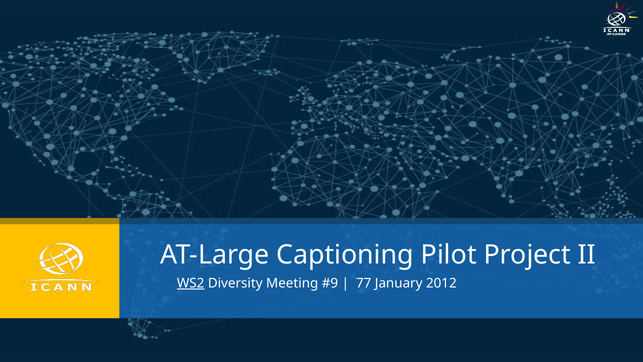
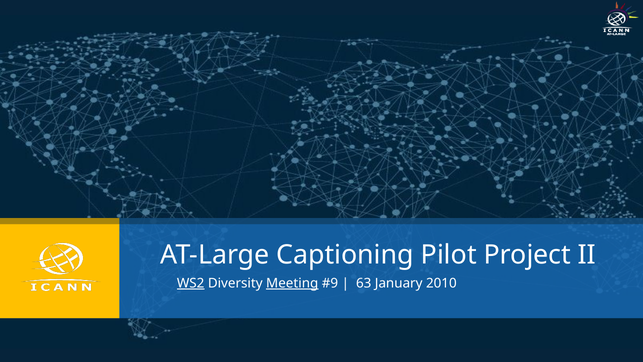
Meeting underline: none -> present
77: 77 -> 63
2012: 2012 -> 2010
